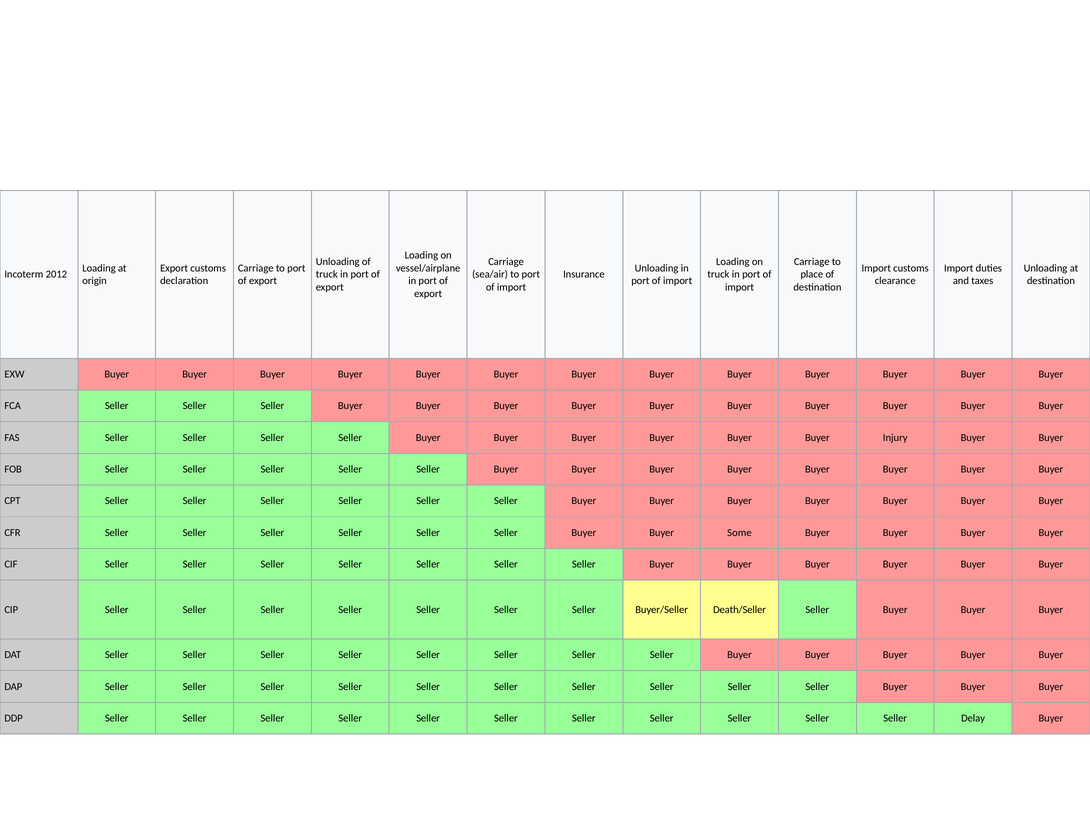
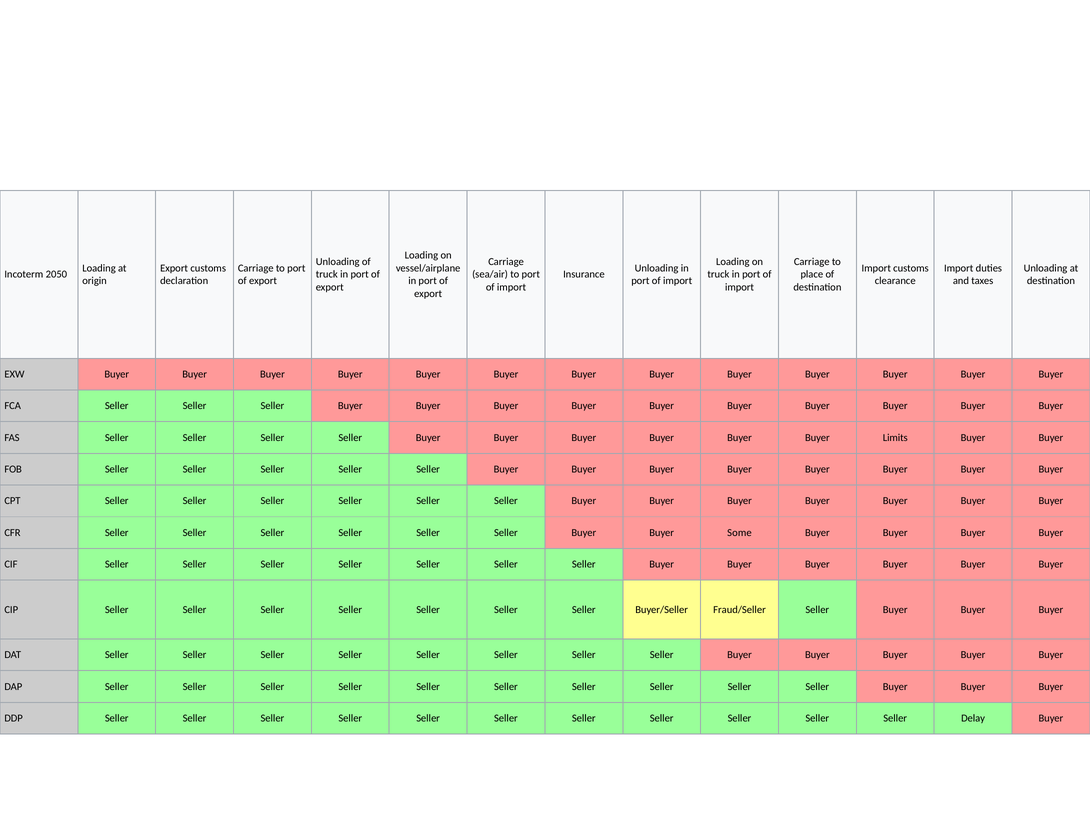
2012: 2012 -> 2050
Injury: Injury -> Limits
Death/Seller: Death/Seller -> Fraud/Seller
